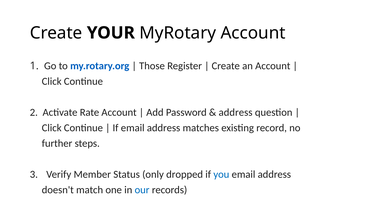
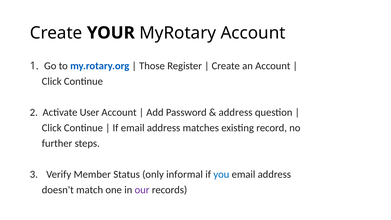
Rate: Rate -> User
dropped: dropped -> informal
our colour: blue -> purple
